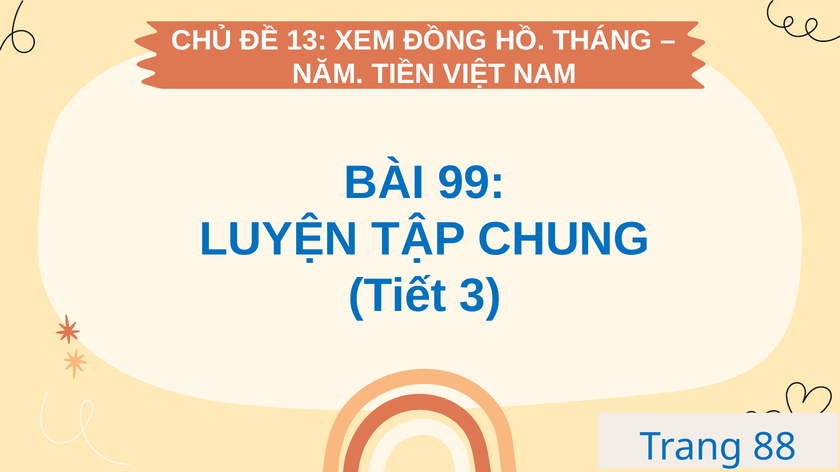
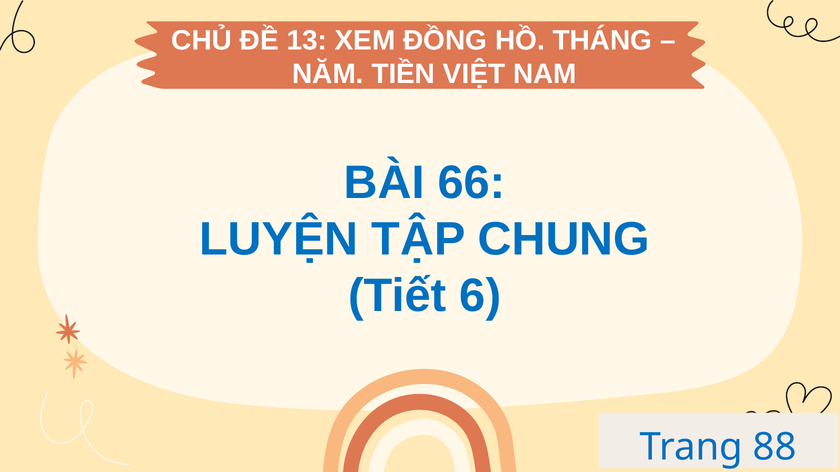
99: 99 -> 66
3: 3 -> 6
